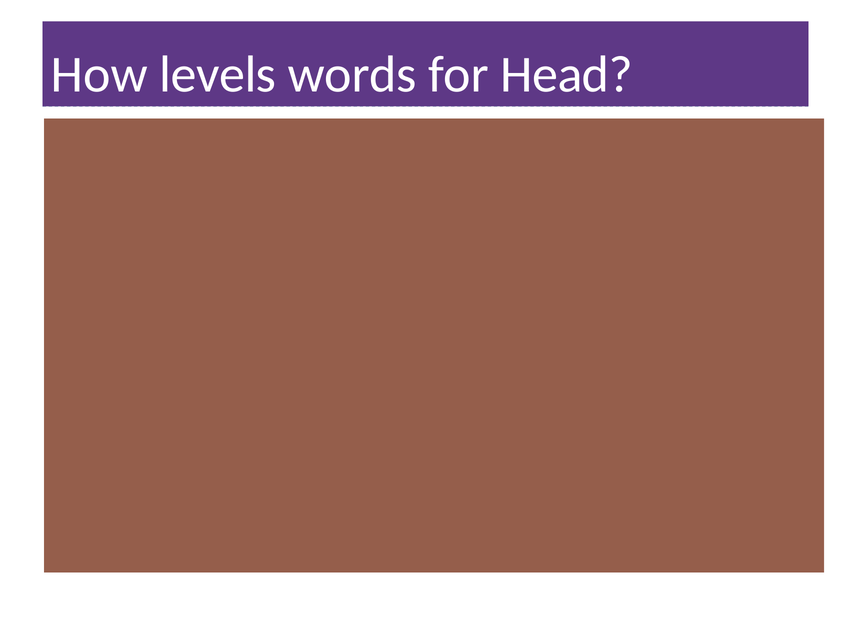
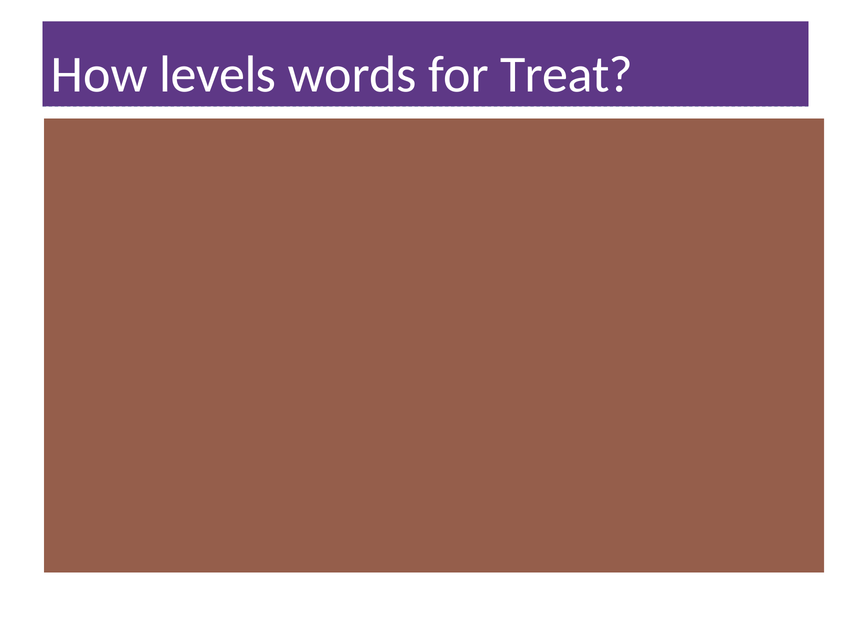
for Head: Head -> Treat
